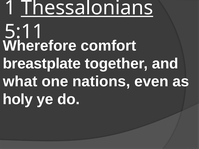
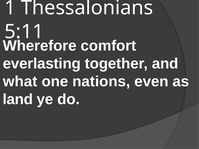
Thessalonians underline: present -> none
breastplate: breastplate -> everlasting
holy: holy -> land
